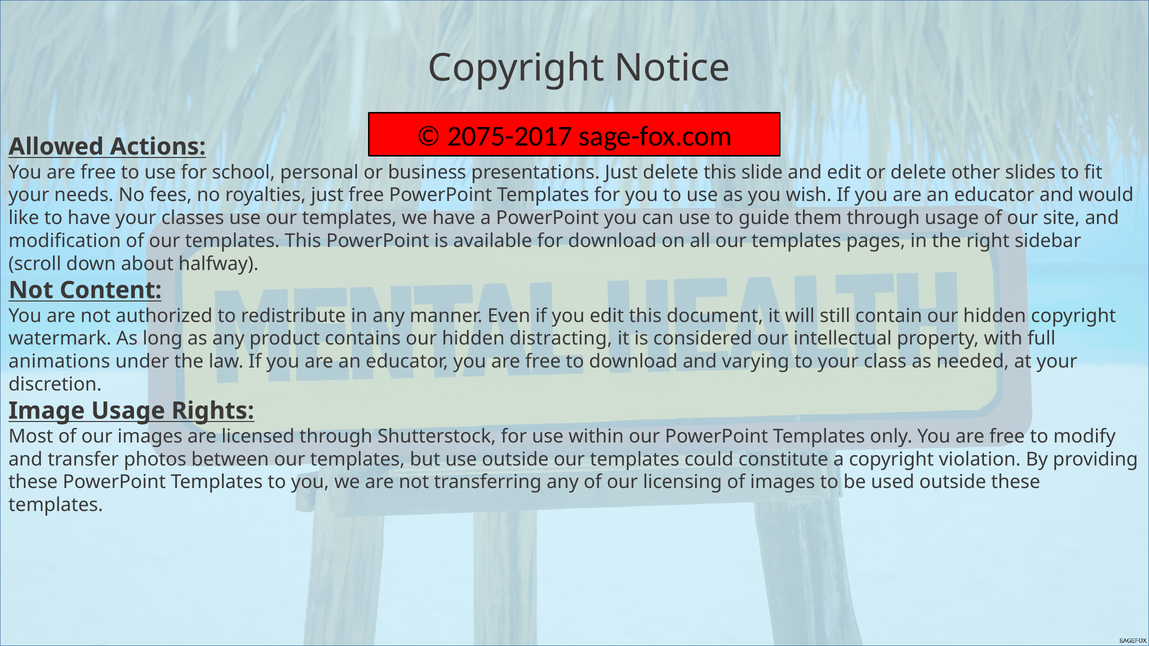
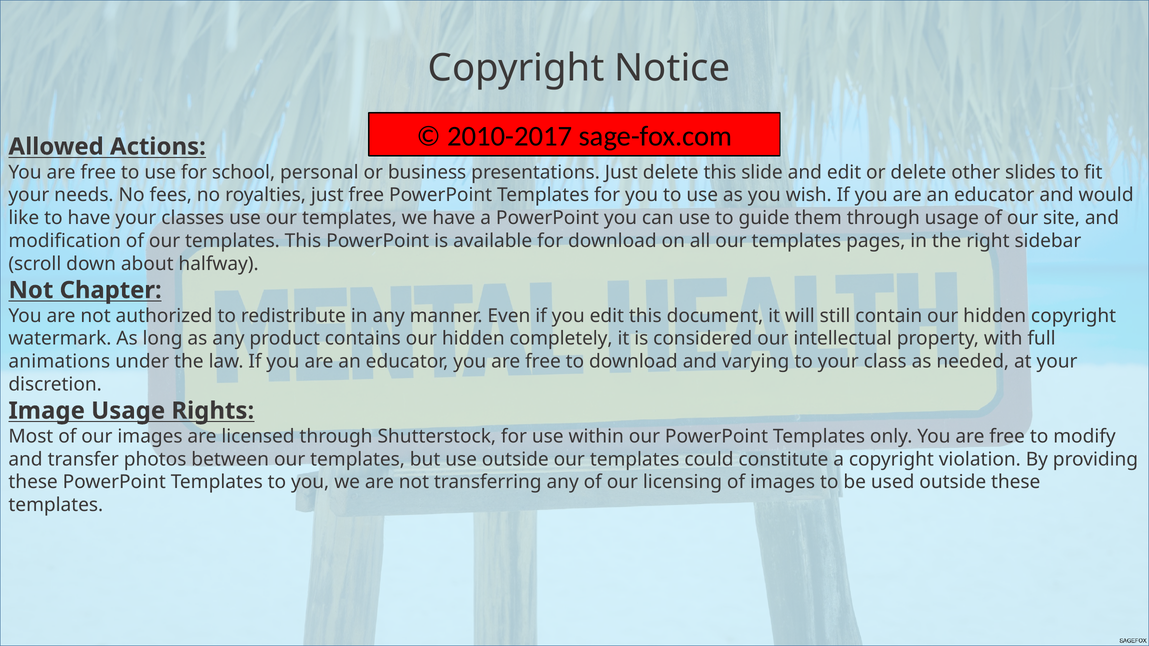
2075-2017: 2075-2017 -> 2010-2017
Content: Content -> Chapter
distracting: distracting -> completely
